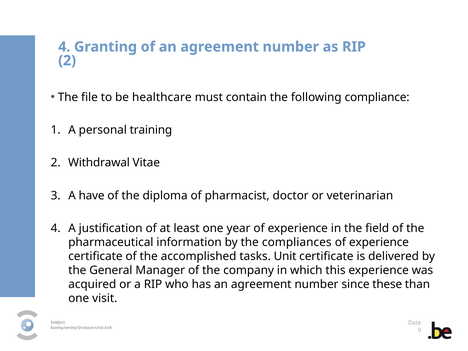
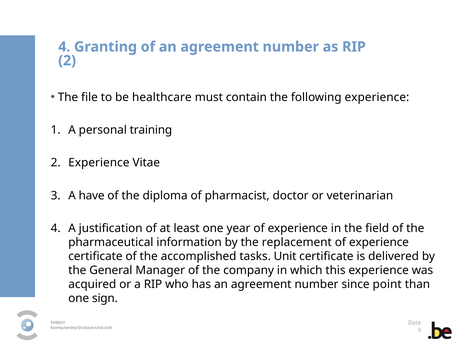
following compliance: compliance -> experience
2 Withdrawal: Withdrawal -> Experience
compliances: compliances -> replacement
these: these -> point
visit: visit -> sign
